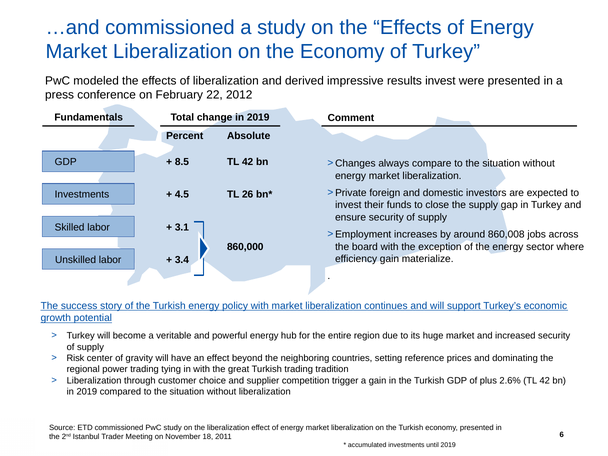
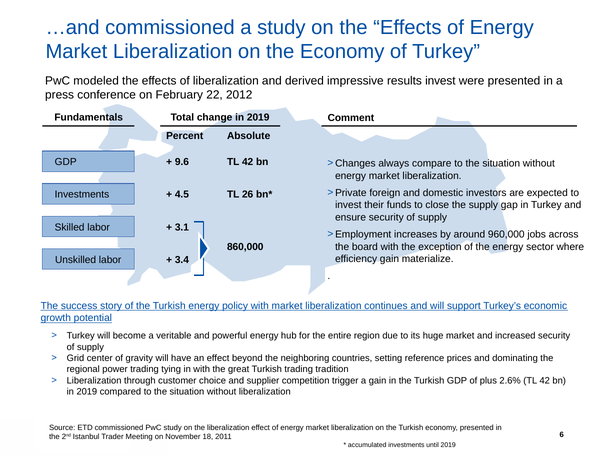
8.5: 8.5 -> 9.6
860,008: 860,008 -> 960,000
Risk: Risk -> Grid
